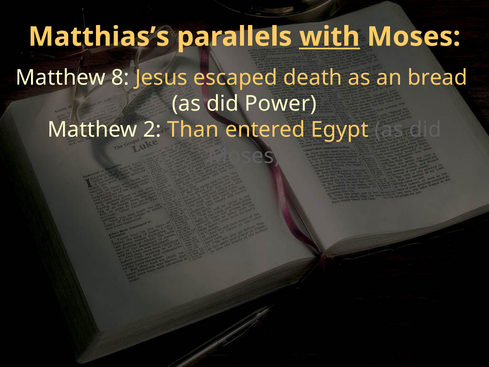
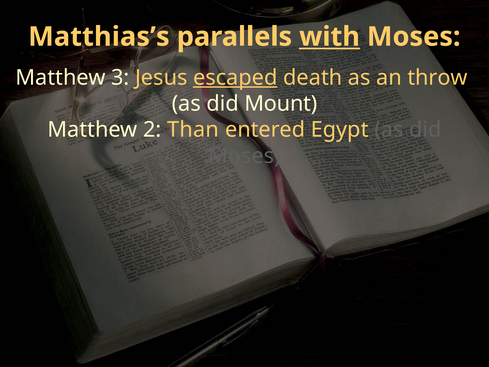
8: 8 -> 3
escaped underline: none -> present
bread: bread -> throw
Power: Power -> Mount
